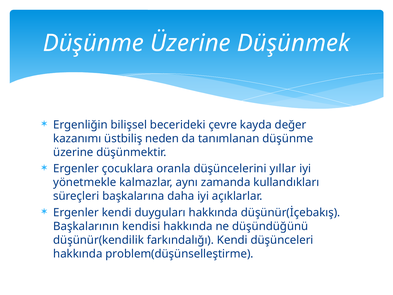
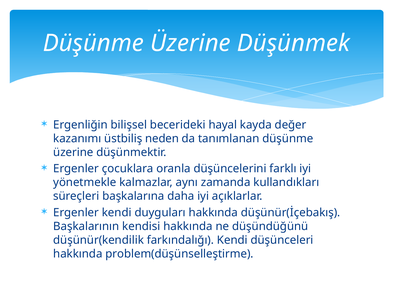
çevre: çevre -> hayal
yıllar: yıllar -> farklı
